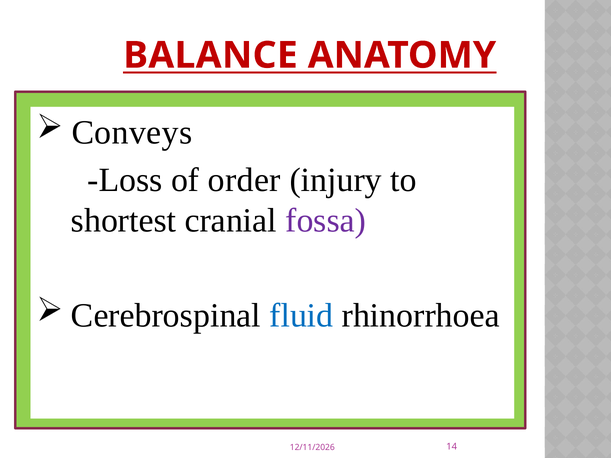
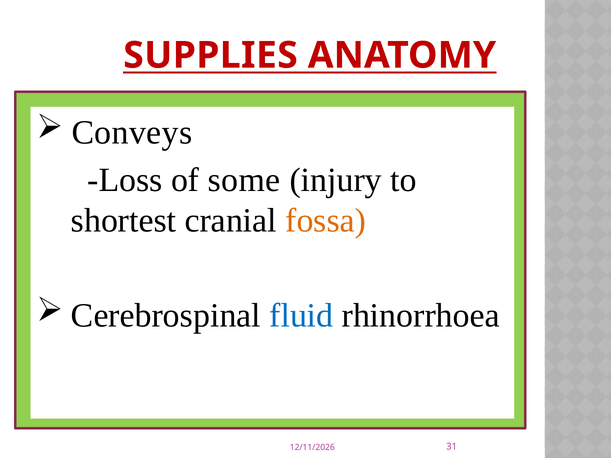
BALANCE: BALANCE -> SUPPLIES
order: order -> some
fossa colour: purple -> orange
14: 14 -> 31
